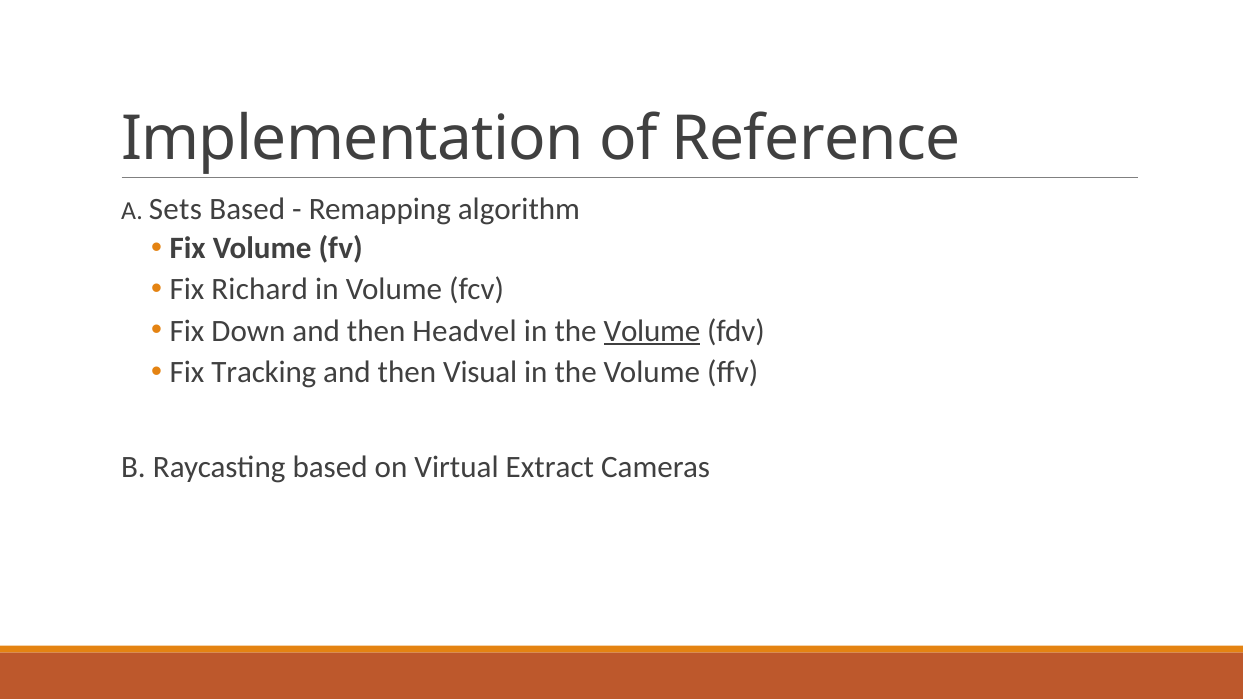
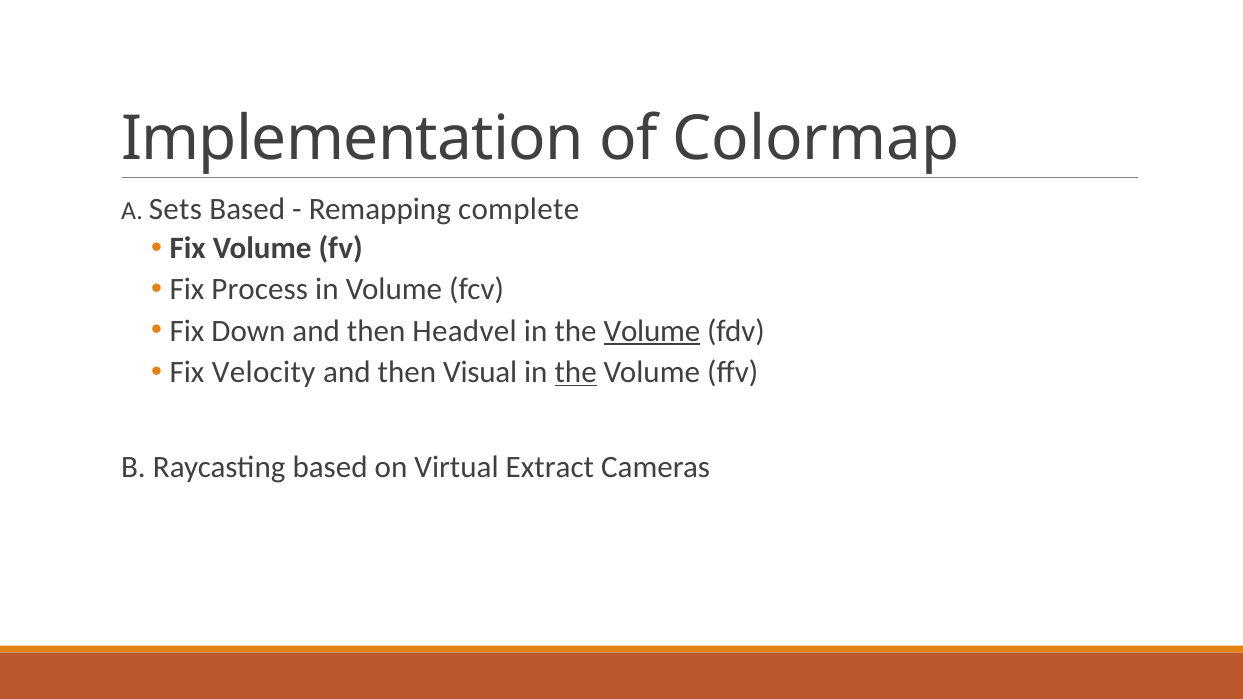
Reference: Reference -> Colormap
algorithm: algorithm -> complete
Richard: Richard -> Process
Tracking: Tracking -> Velocity
the at (576, 372) underline: none -> present
